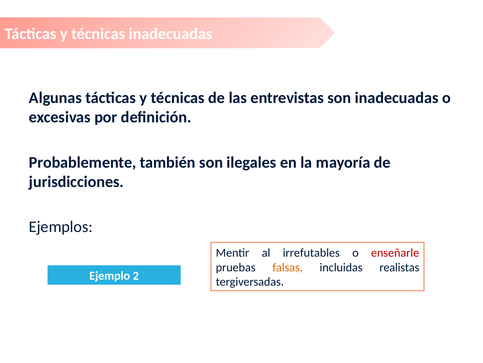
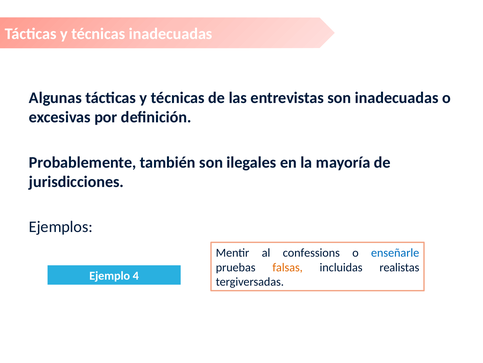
irrefutables: irrefutables -> confessions
enseñarle colour: red -> blue
2: 2 -> 4
